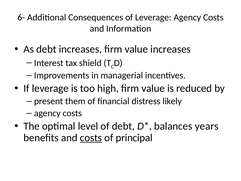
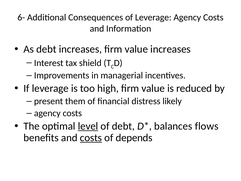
level underline: none -> present
years: years -> flows
principal: principal -> depends
